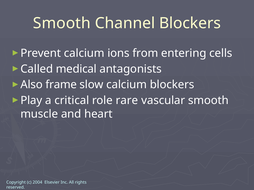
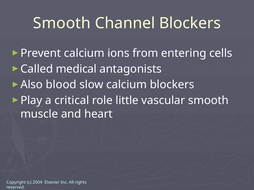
frame: frame -> blood
rare: rare -> little
